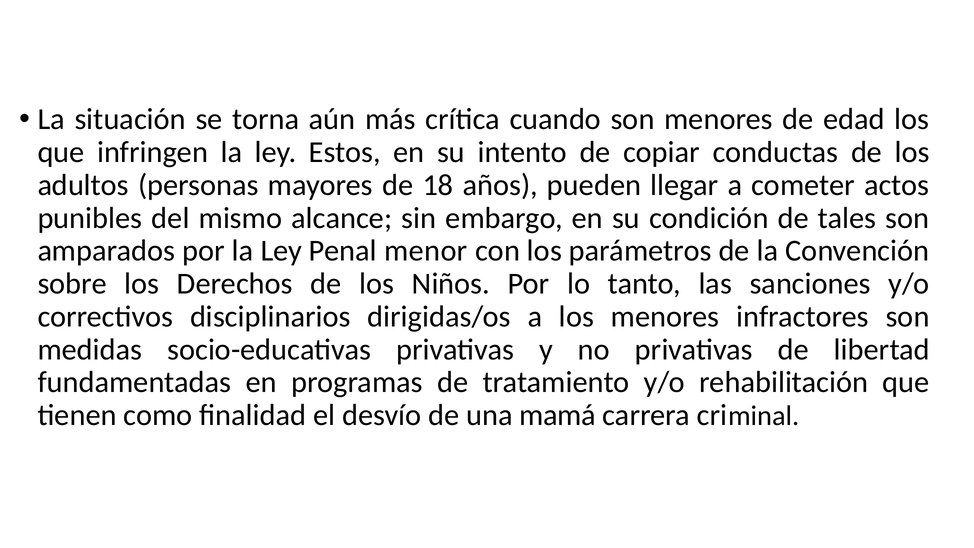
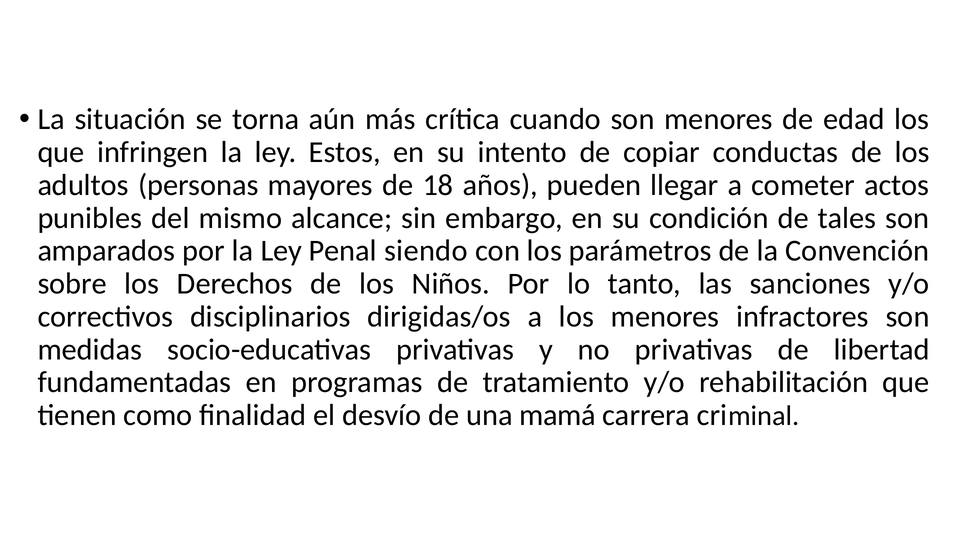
menor: menor -> siendo
